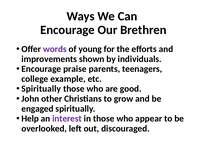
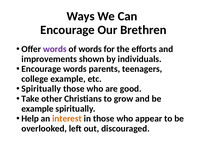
of young: young -> words
Encourage praise: praise -> words
John: John -> Take
engaged at (37, 109): engaged -> example
interest colour: purple -> orange
